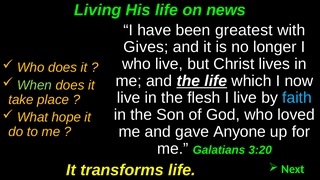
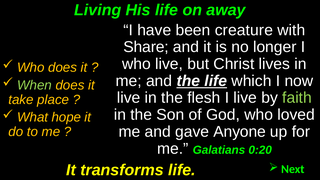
news: news -> away
greatest: greatest -> creature
Gives: Gives -> Share
faith colour: light blue -> light green
3:20: 3:20 -> 0:20
